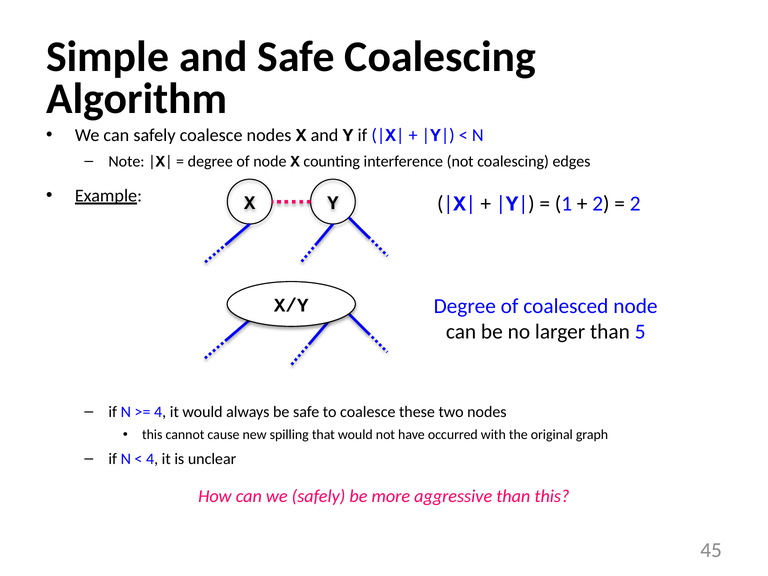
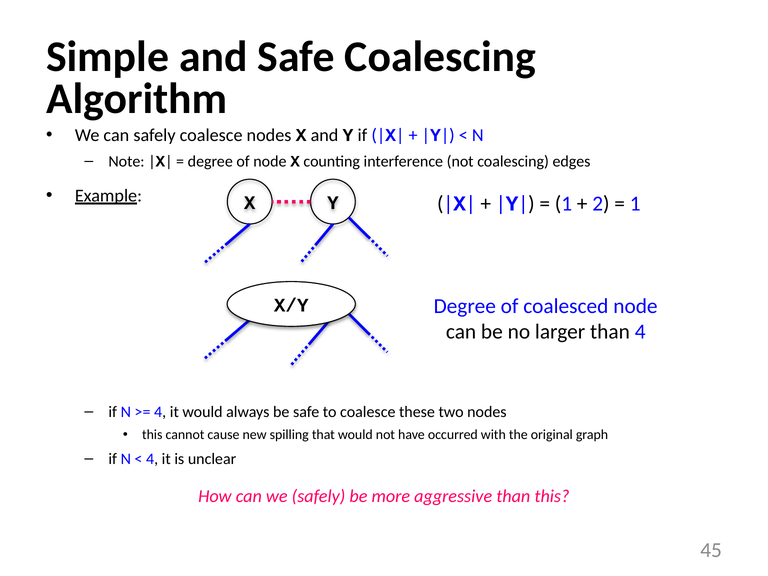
2 at (635, 204): 2 -> 1
than 5: 5 -> 4
